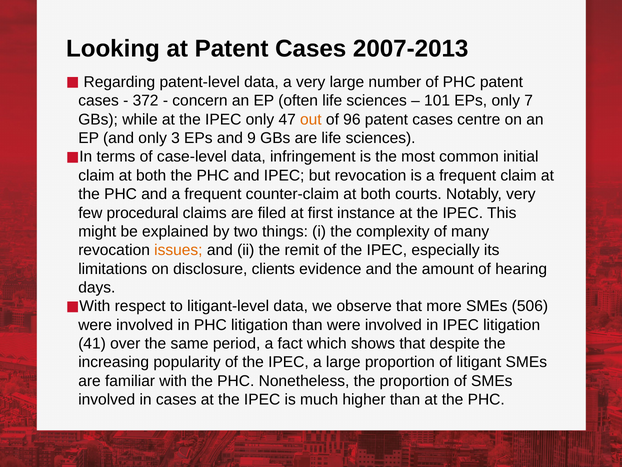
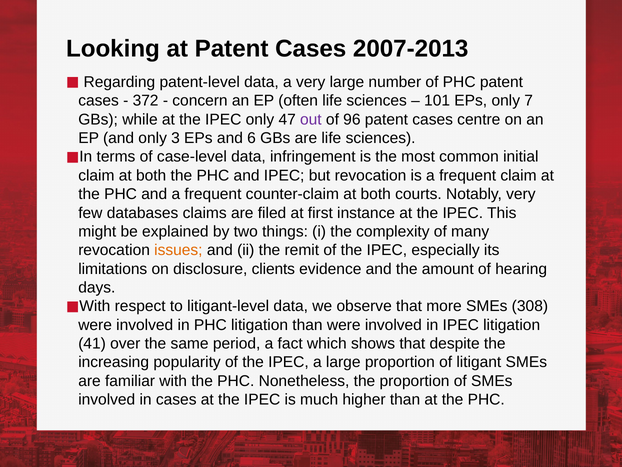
out colour: orange -> purple
9: 9 -> 6
procedural: procedural -> databases
506: 506 -> 308
